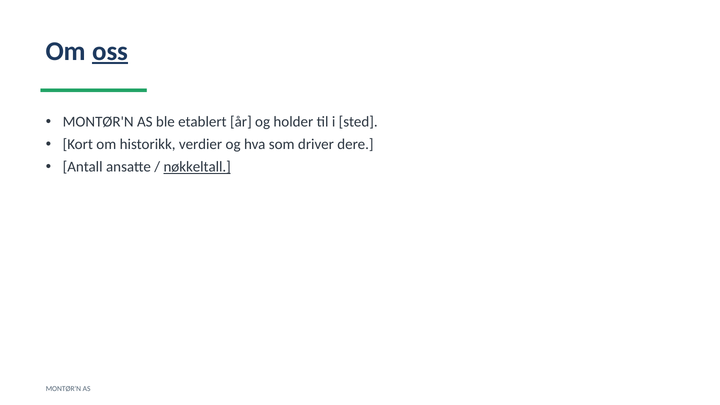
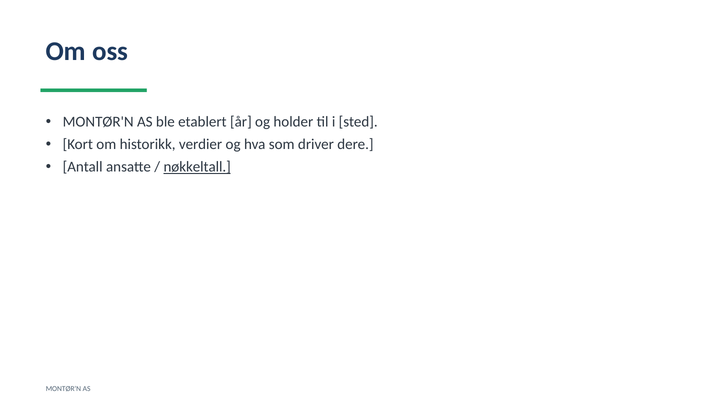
oss underline: present -> none
